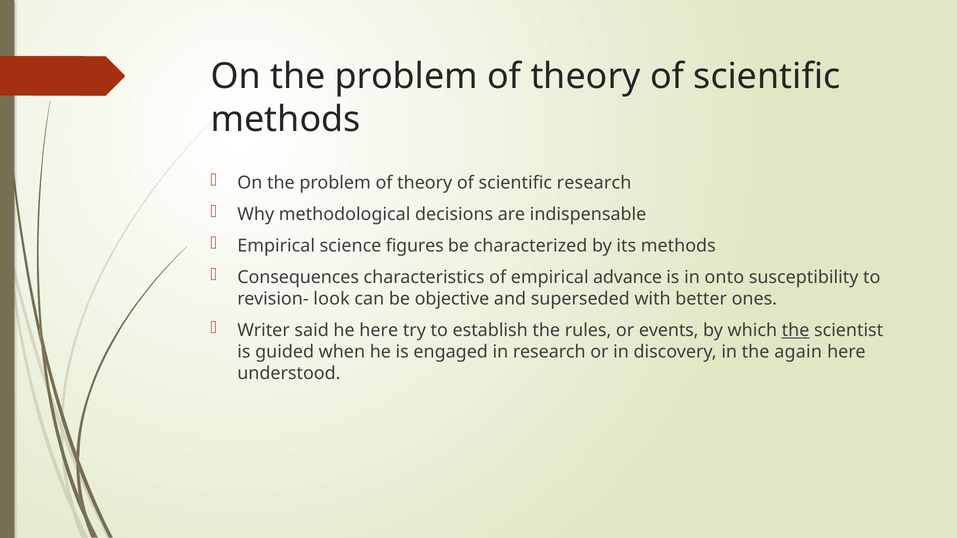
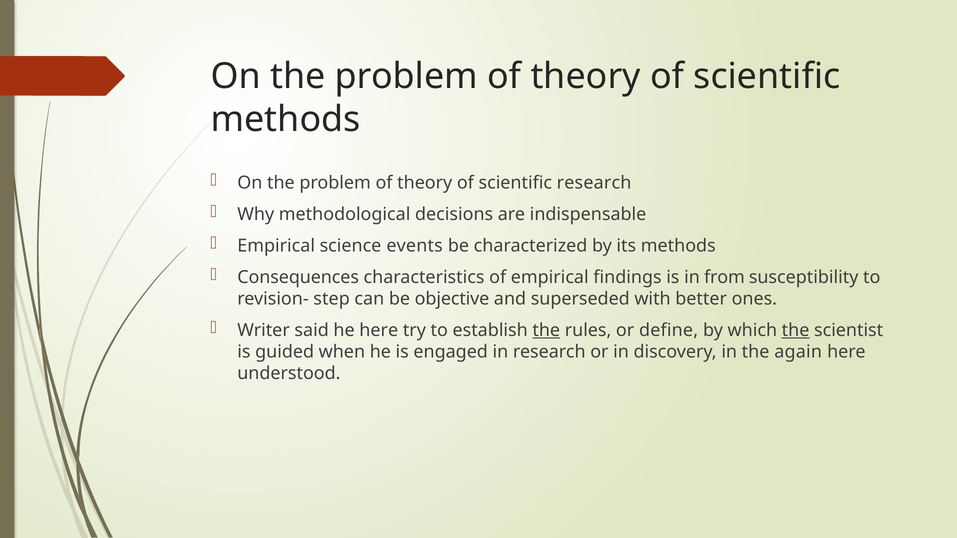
figures: figures -> events
advance: advance -> findings
onto: onto -> from
look: look -> step
the at (546, 331) underline: none -> present
events: events -> define
